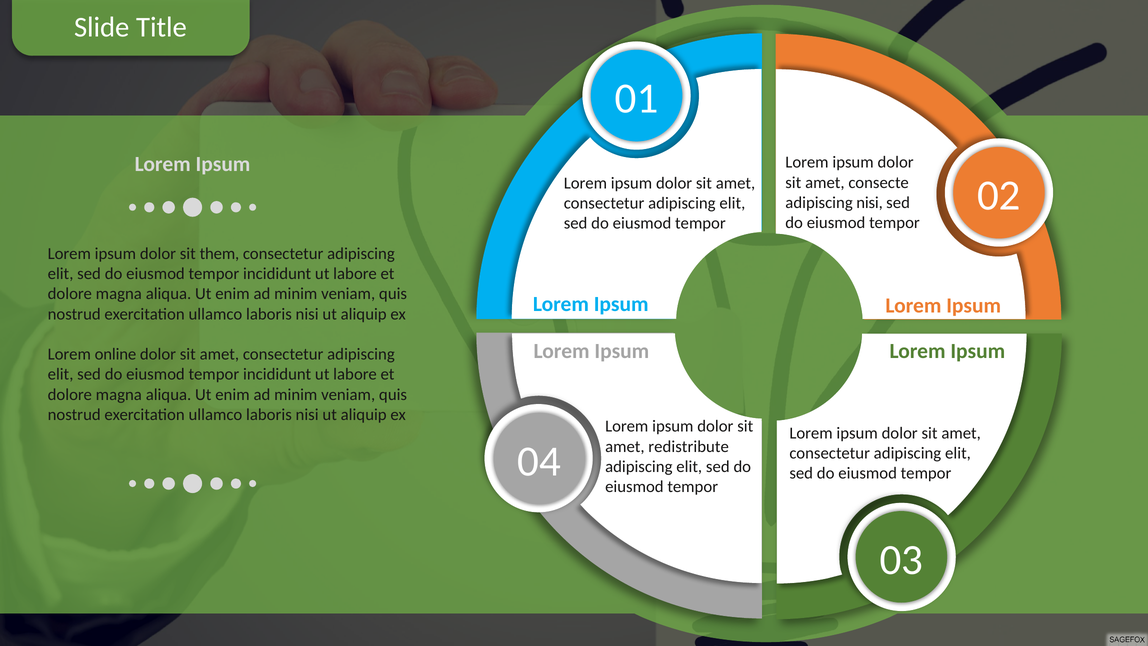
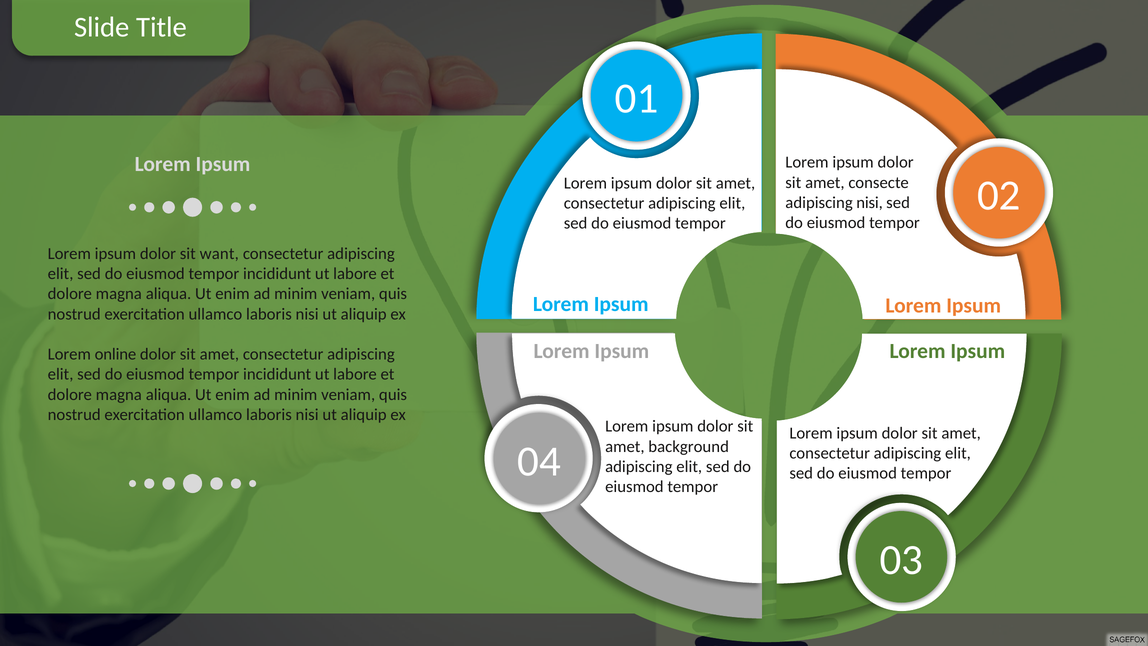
them: them -> want
redistribute: redistribute -> background
